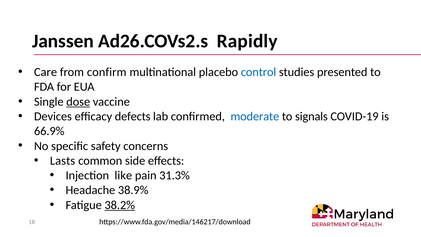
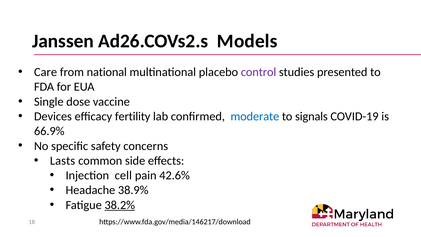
Rapidly: Rapidly -> Models
confirm: confirm -> national
control colour: blue -> purple
dose underline: present -> none
defects: defects -> fertility
like: like -> cell
31.3%: 31.3% -> 42.6%
